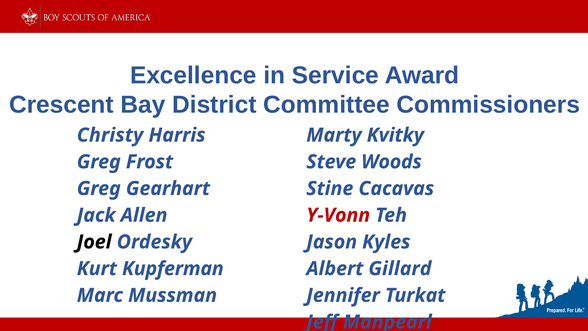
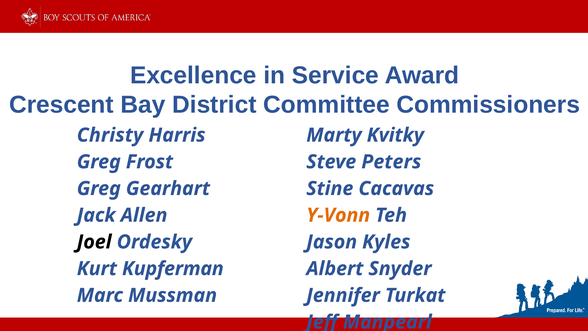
Woods: Woods -> Peters
Y-Vonn colour: red -> orange
Gillard: Gillard -> Snyder
